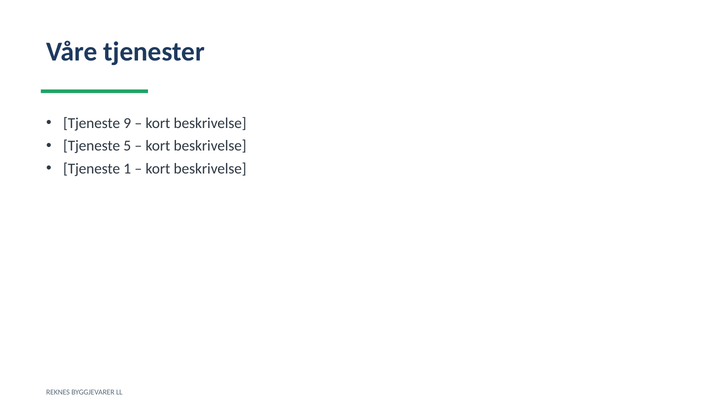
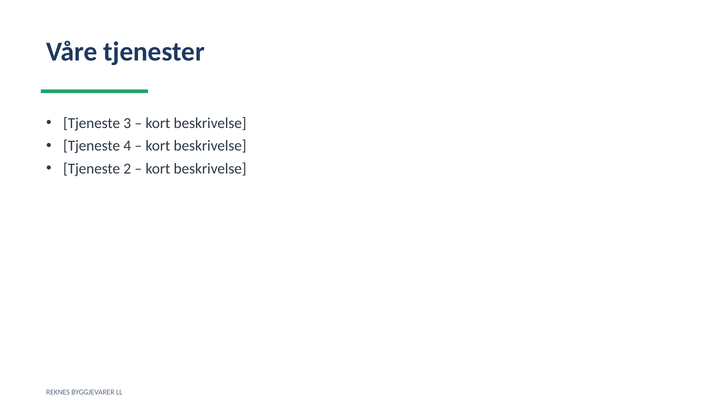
9: 9 -> 3
5: 5 -> 4
1: 1 -> 2
